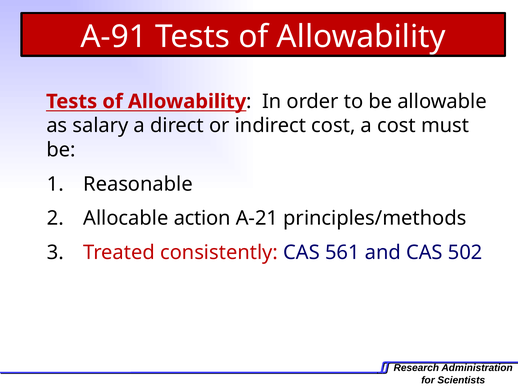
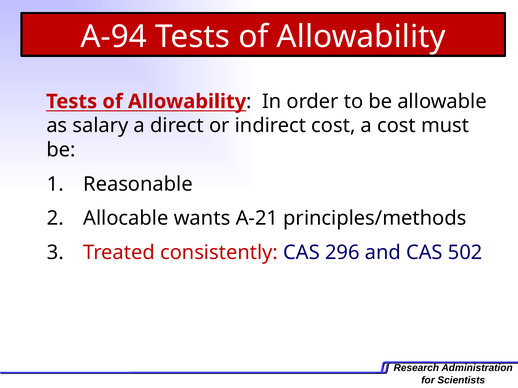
A-91: A-91 -> A-94
action: action -> wants
561: 561 -> 296
